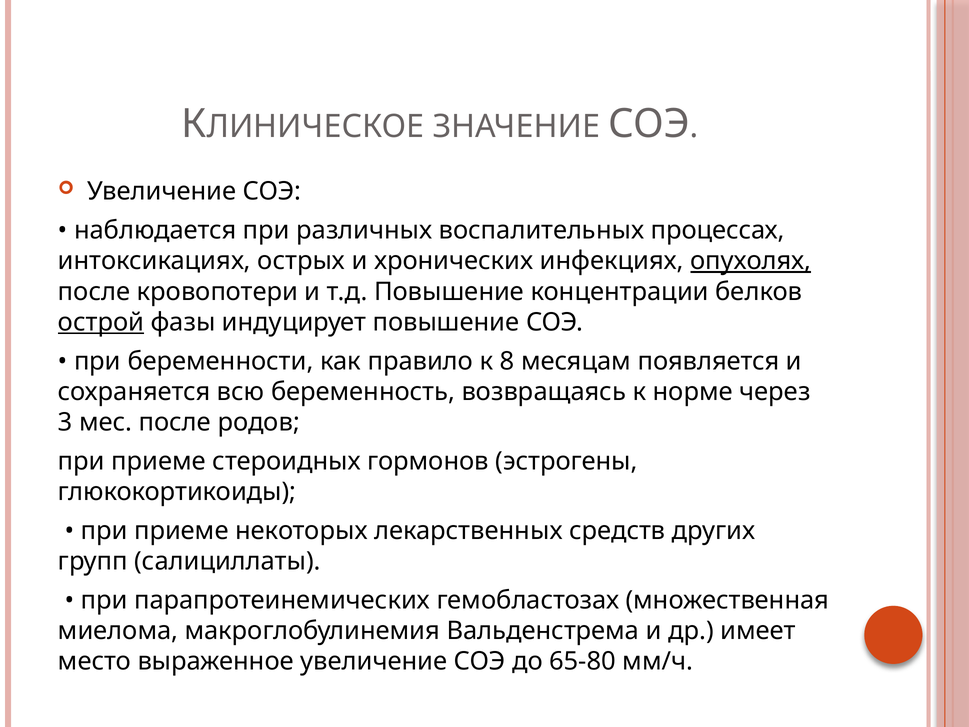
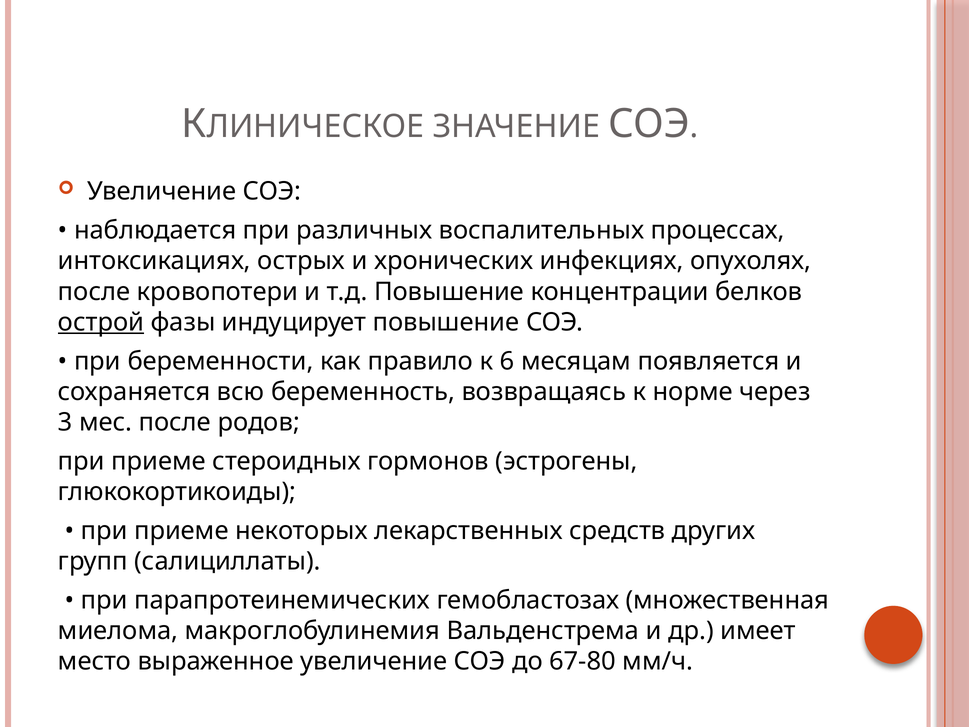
опухолях underline: present -> none
8: 8 -> 6
65-80: 65-80 -> 67-80
